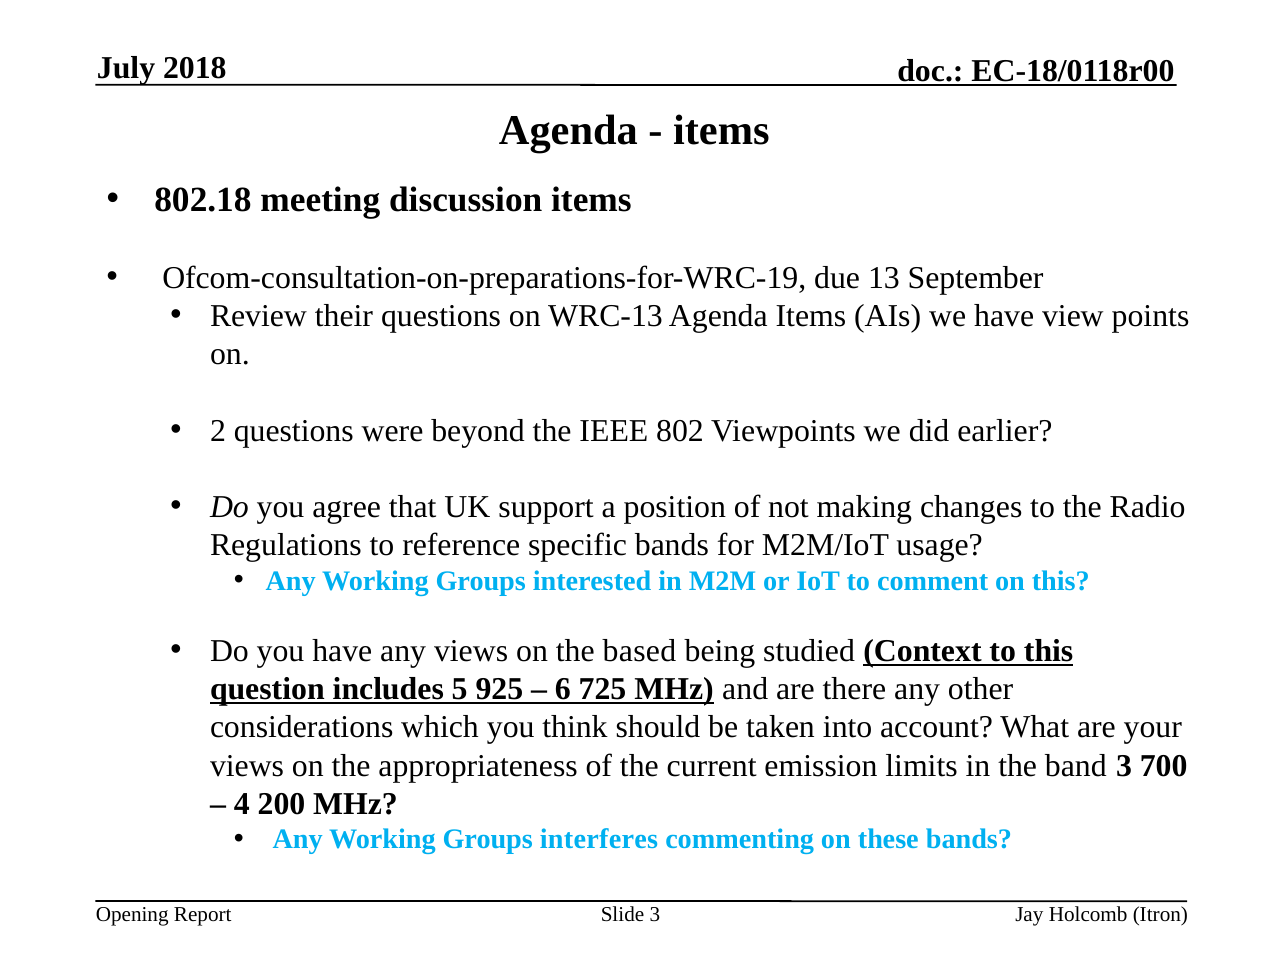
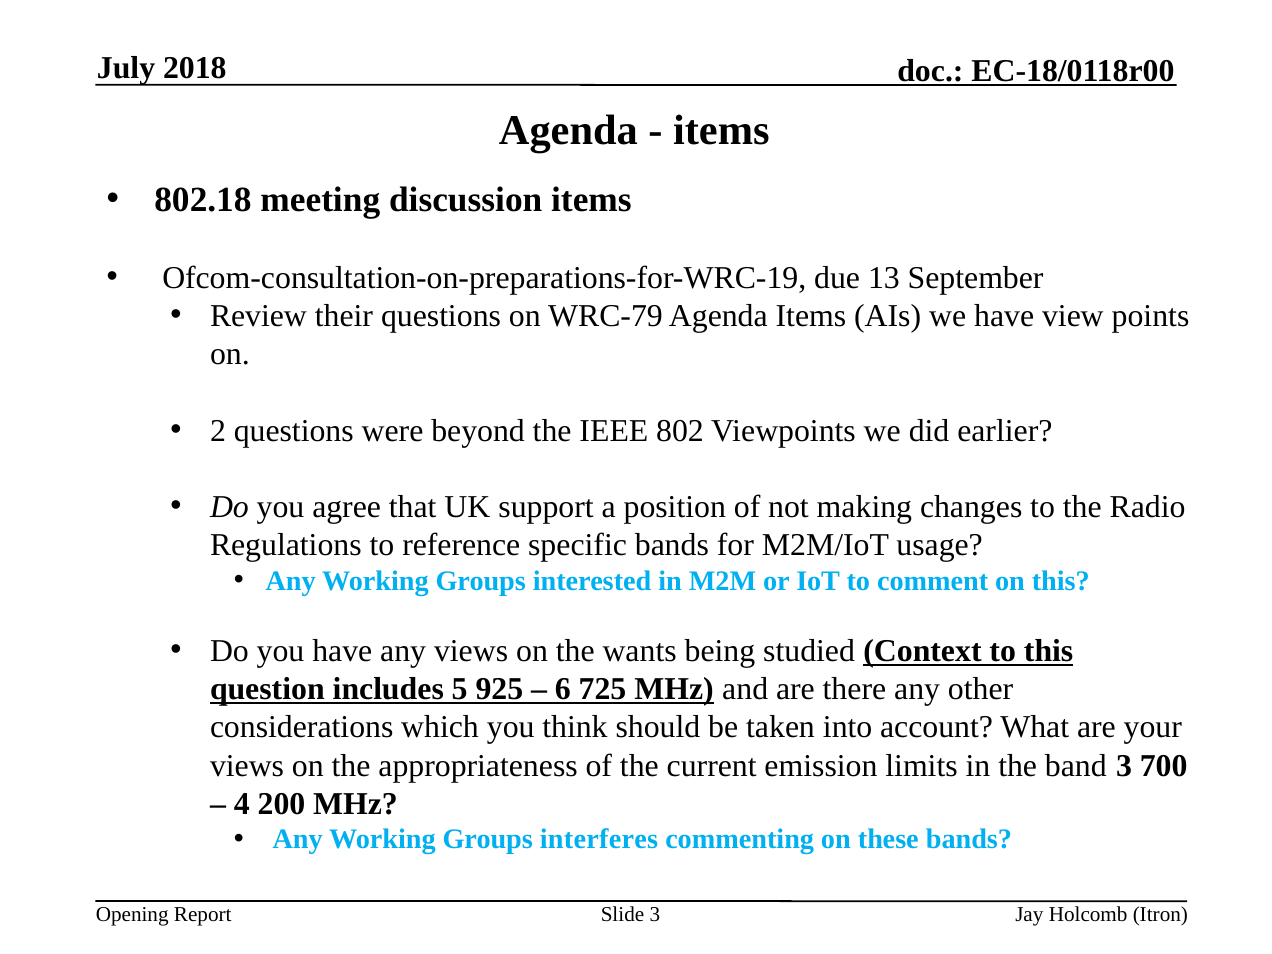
WRC-13: WRC-13 -> WRC-79
based: based -> wants
